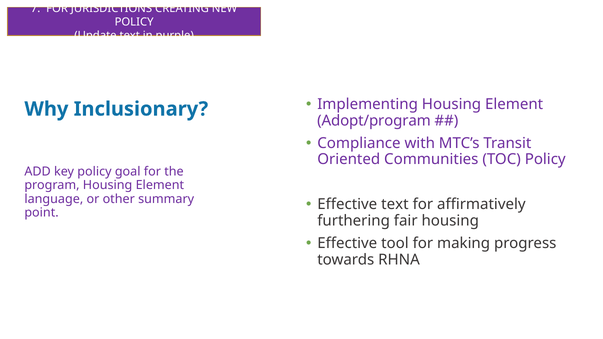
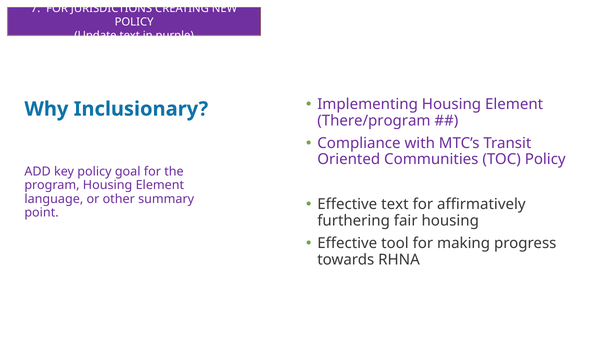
Adopt/program: Adopt/program -> There/program
